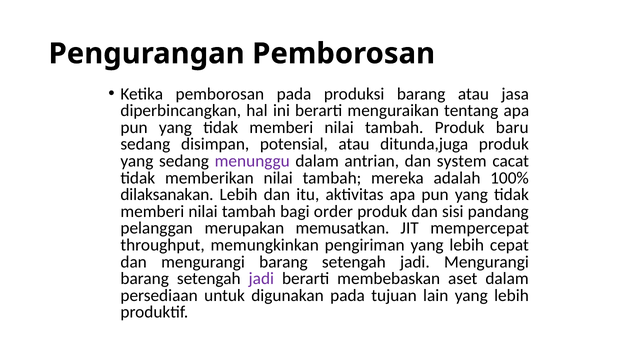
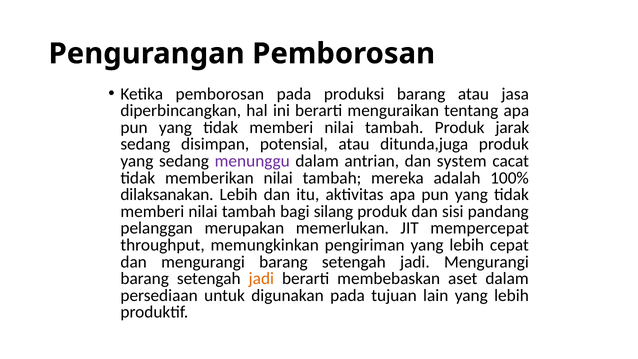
baru: baru -> jarak
order: order -> silang
memusatkan: memusatkan -> memerlukan
jadi at (261, 278) colour: purple -> orange
